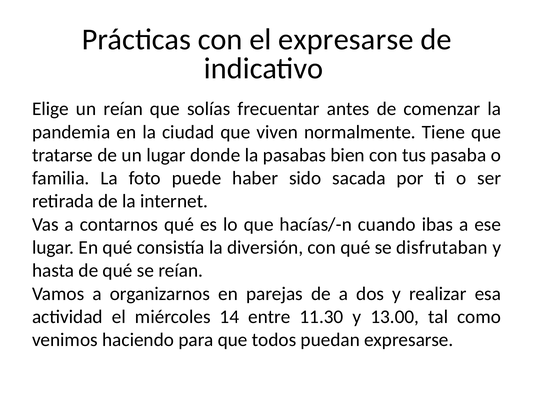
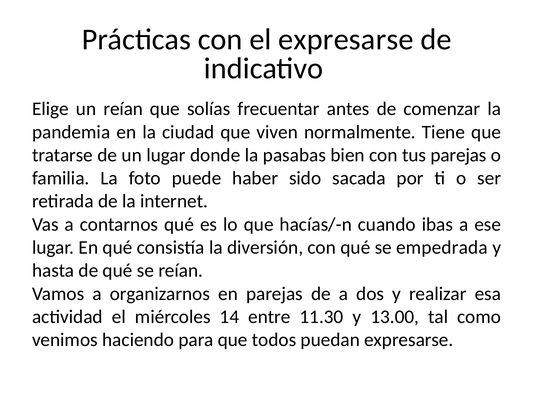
tus pasaba: pasaba -> parejas
disfrutaban: disfrutaban -> empedrada
